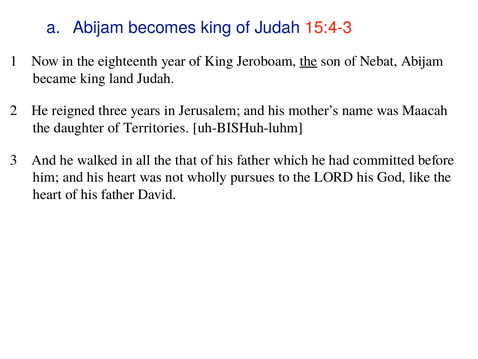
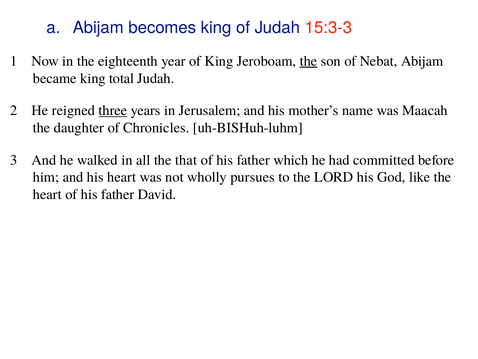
15:4-3: 15:4-3 -> 15:3-3
land: land -> total
three underline: none -> present
Territories: Territories -> Chronicles
